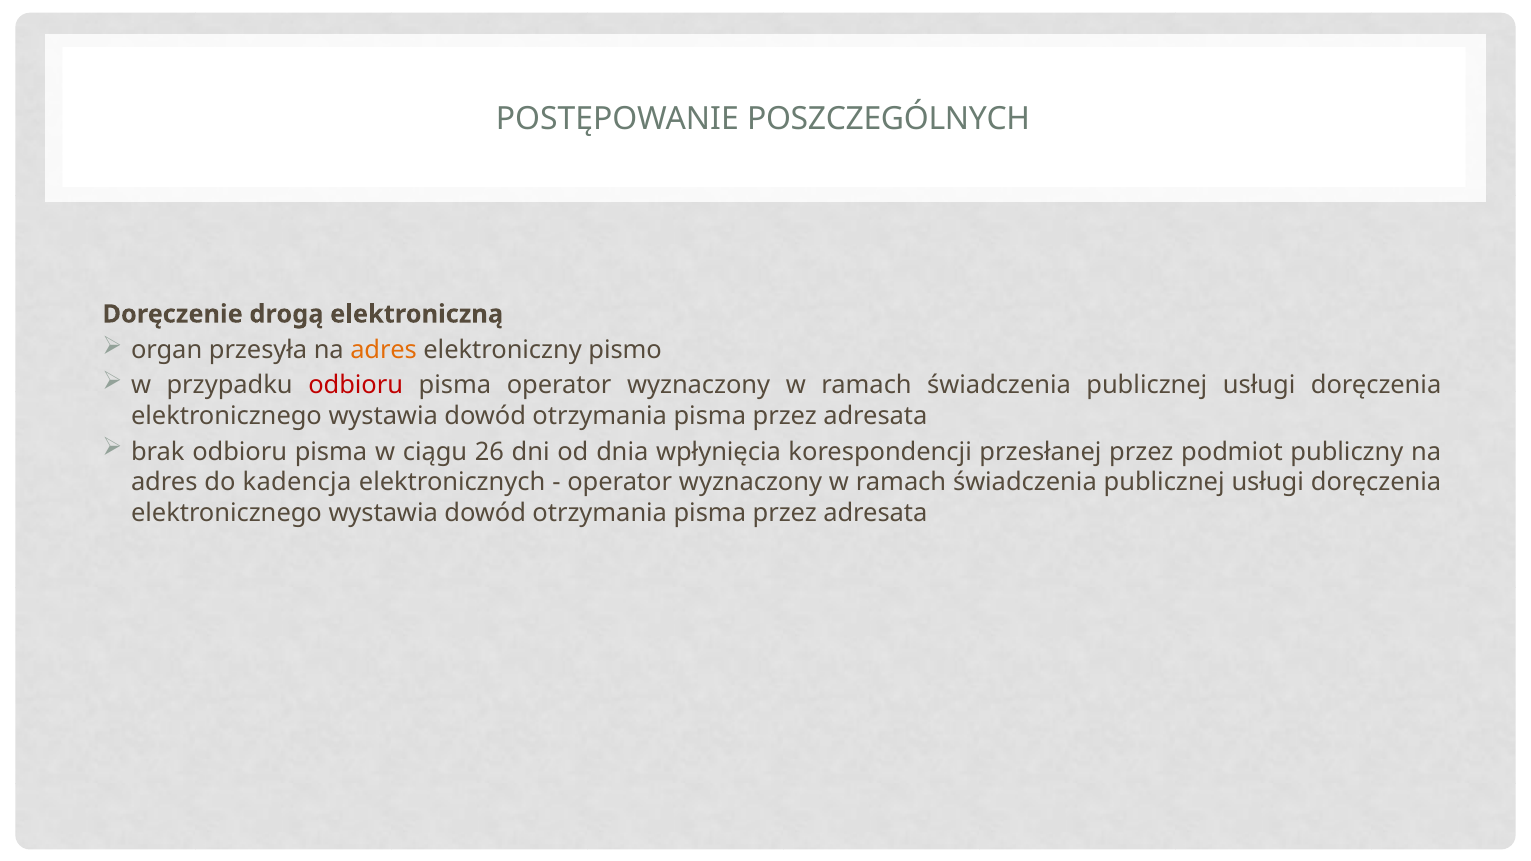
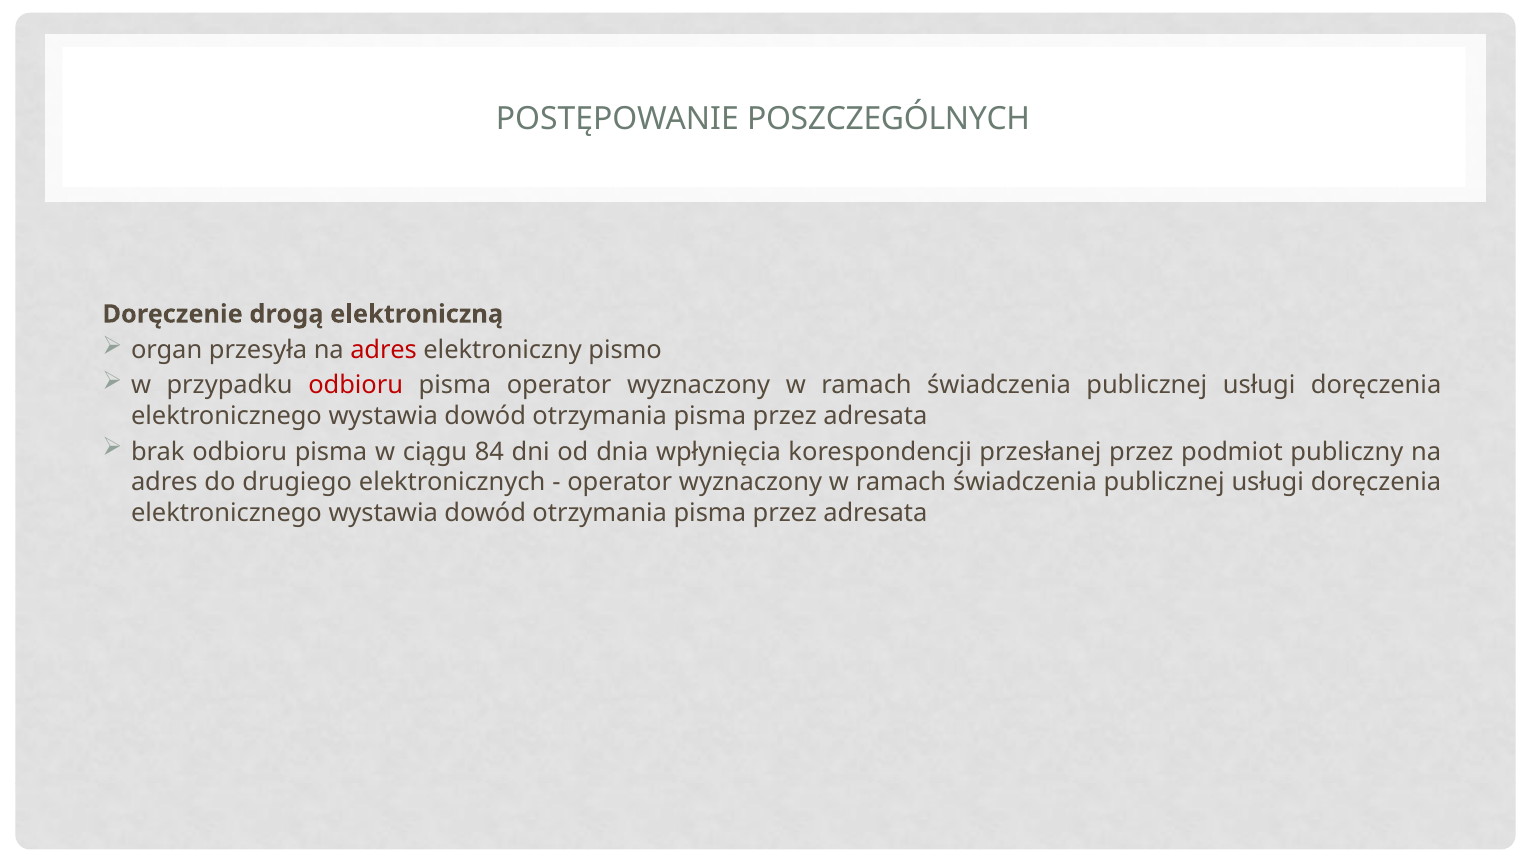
adres at (384, 350) colour: orange -> red
26: 26 -> 84
kadencja: kadencja -> drugiego
